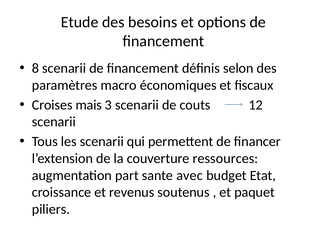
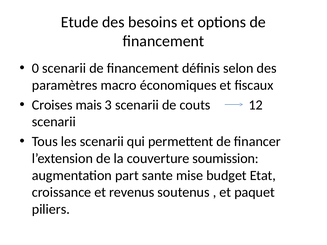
8: 8 -> 0
ressources: ressources -> soumission
avec: avec -> mise
